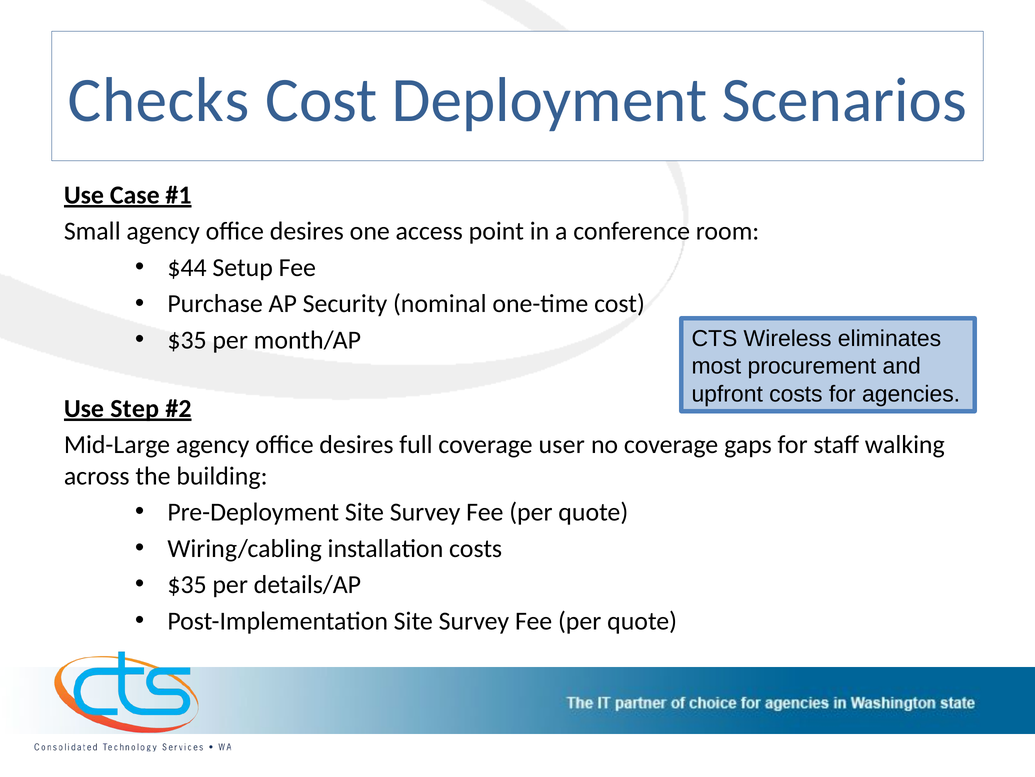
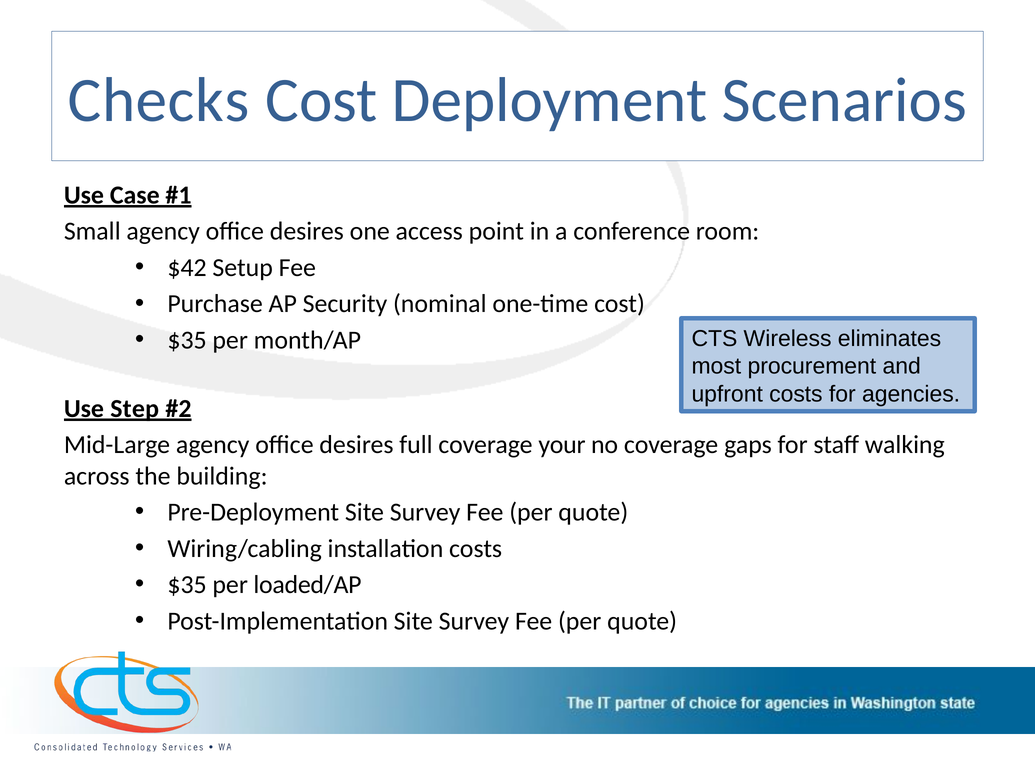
$44: $44 -> $42
user: user -> your
details/AP: details/AP -> loaded/AP
